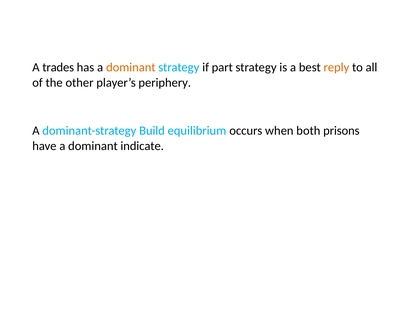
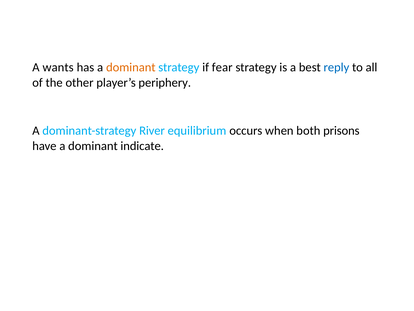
trades: trades -> wants
part: part -> fear
reply colour: orange -> blue
Build: Build -> River
